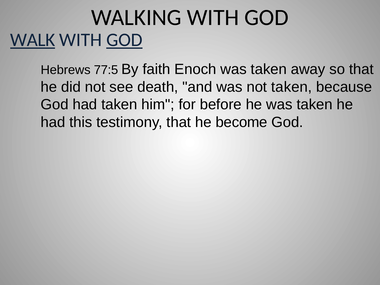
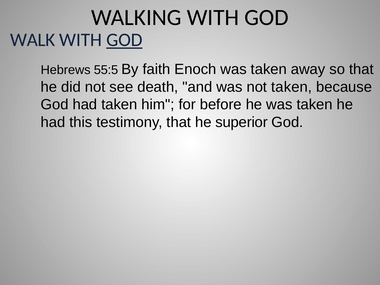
WALK underline: present -> none
77:5: 77:5 -> 55:5
become: become -> superior
